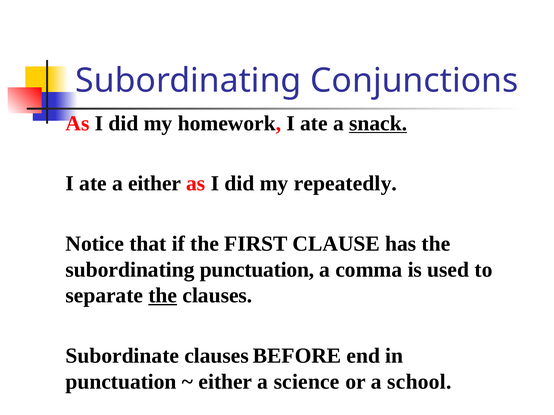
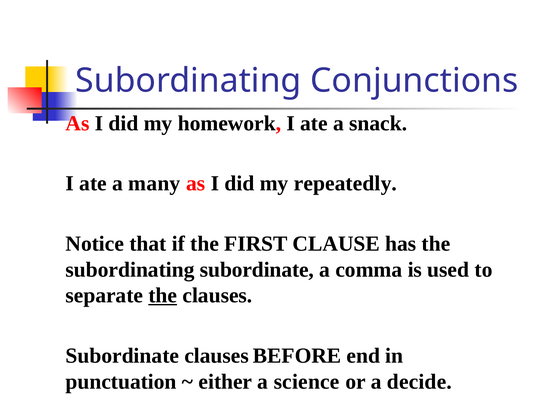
snack underline: present -> none
a either: either -> many
subordinating punctuation: punctuation -> subordinate
school: school -> decide
